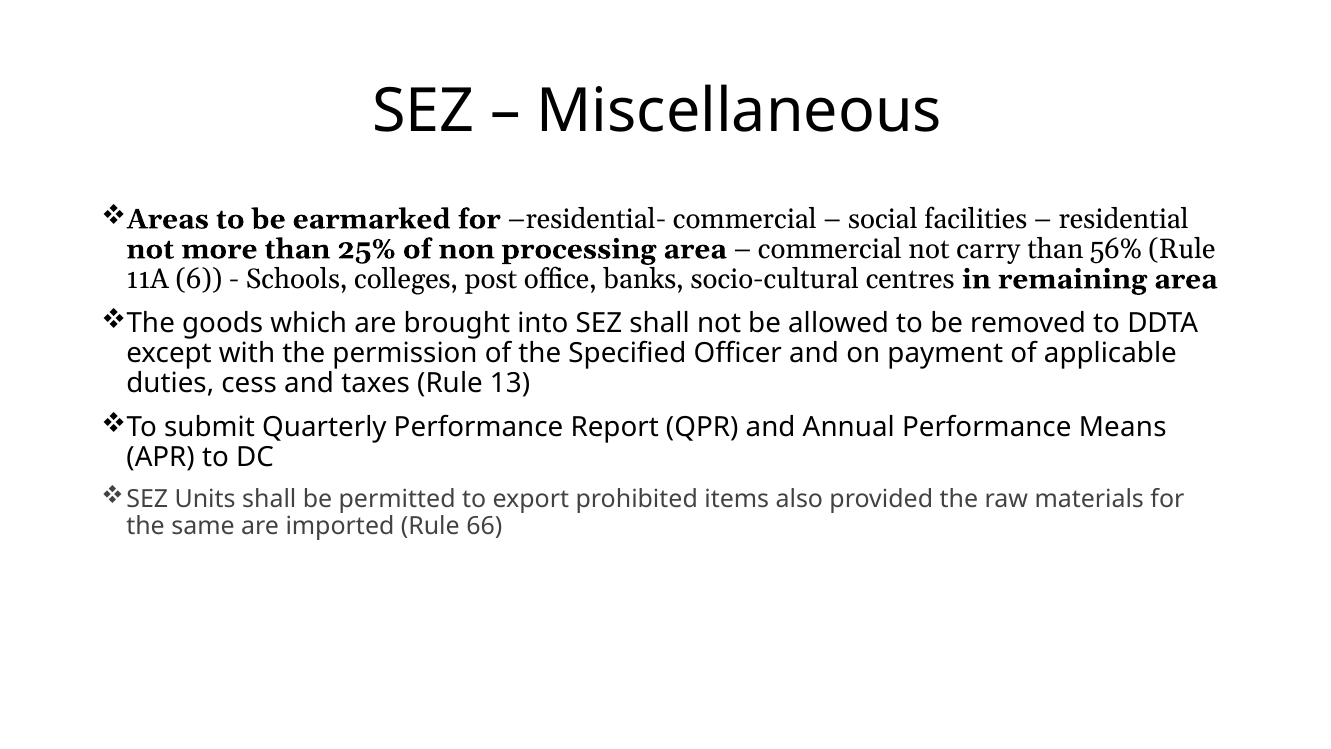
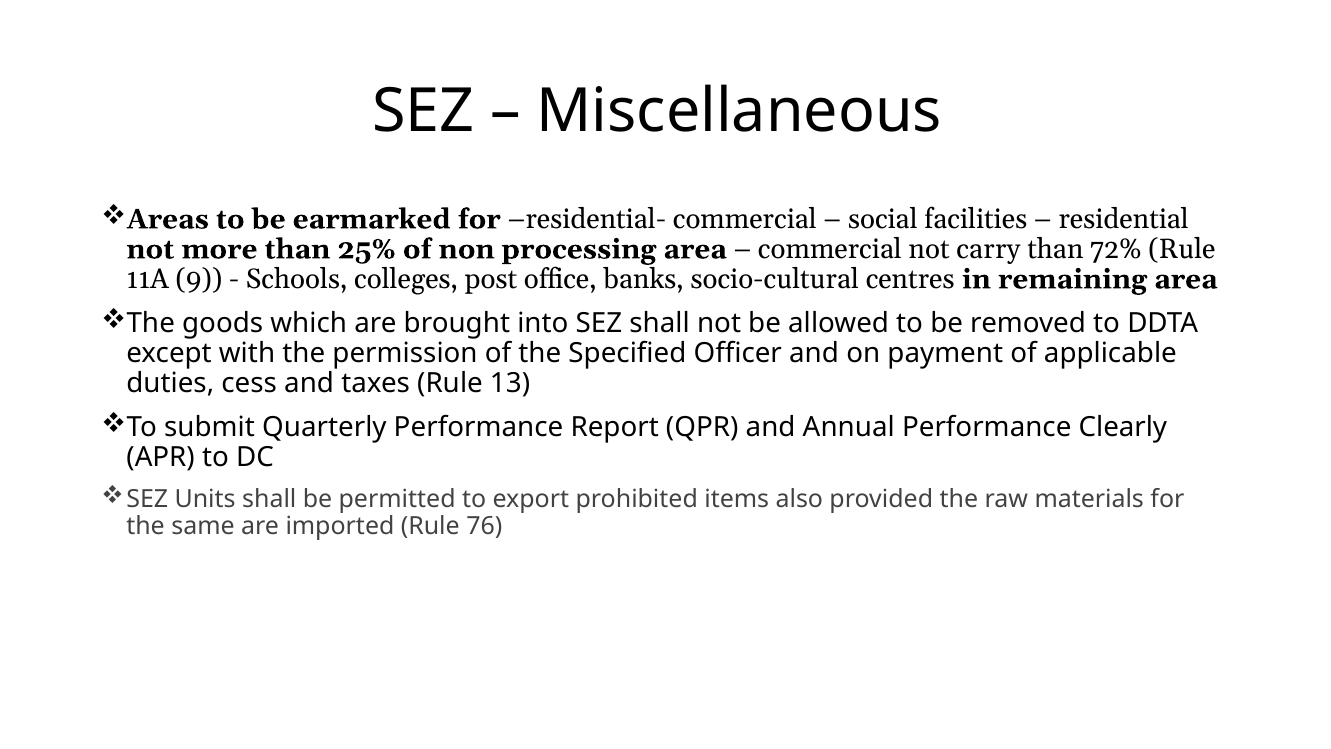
56%: 56% -> 72%
6: 6 -> 9
Means: Means -> Clearly
66: 66 -> 76
